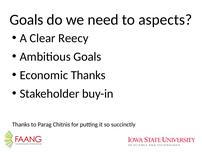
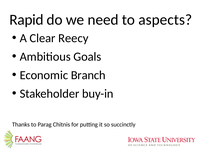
Goals at (26, 20): Goals -> Rapid
Economic Thanks: Thanks -> Branch
